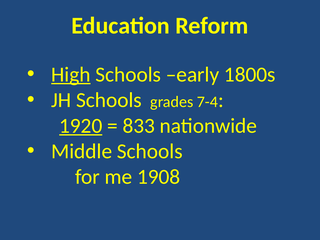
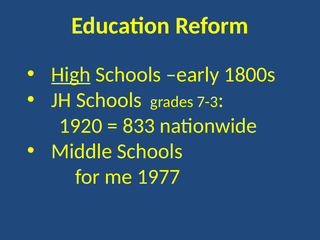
7-4: 7-4 -> 7-3
1920 underline: present -> none
1908: 1908 -> 1977
